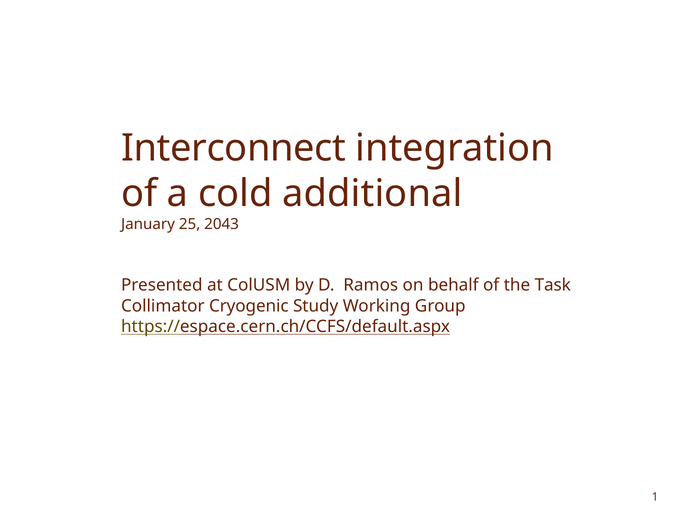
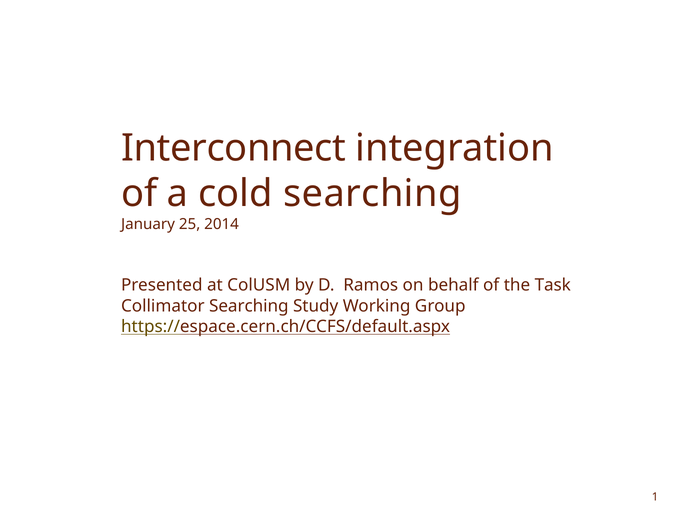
cold additional: additional -> searching
2043: 2043 -> 2014
Collimator Cryogenic: Cryogenic -> Searching
